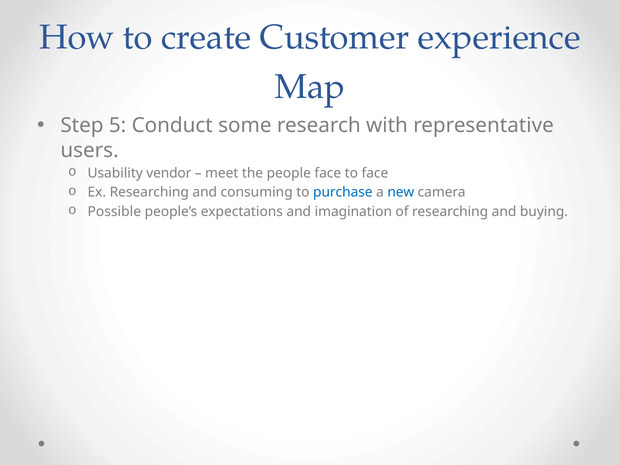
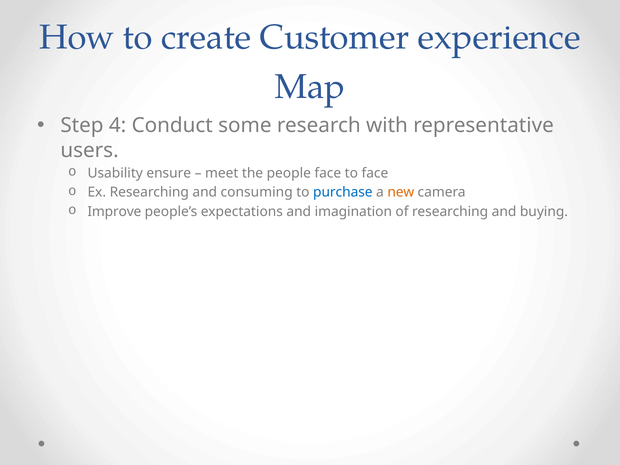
5: 5 -> 4
vendor: vendor -> ensure
new colour: blue -> orange
Possible: Possible -> Improve
